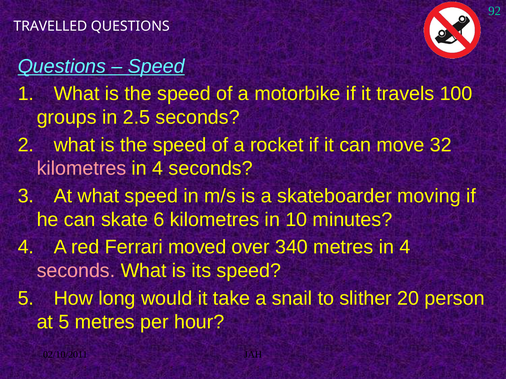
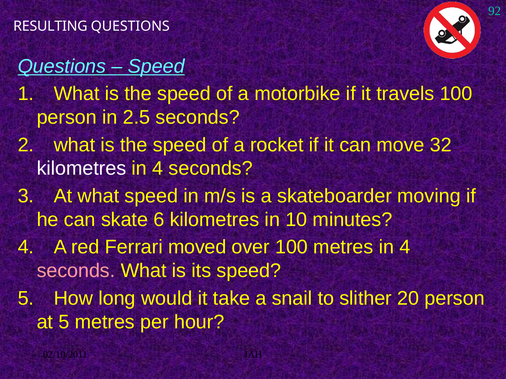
TRAVELLED: TRAVELLED -> RESULTING
groups at (67, 118): groups -> person
kilometres at (81, 169) colour: pink -> white
over 340: 340 -> 100
